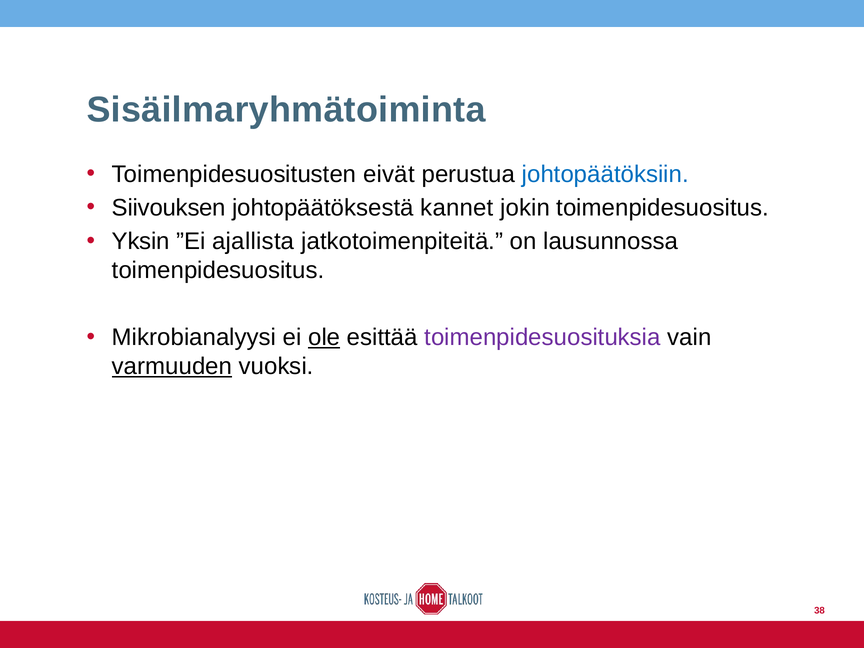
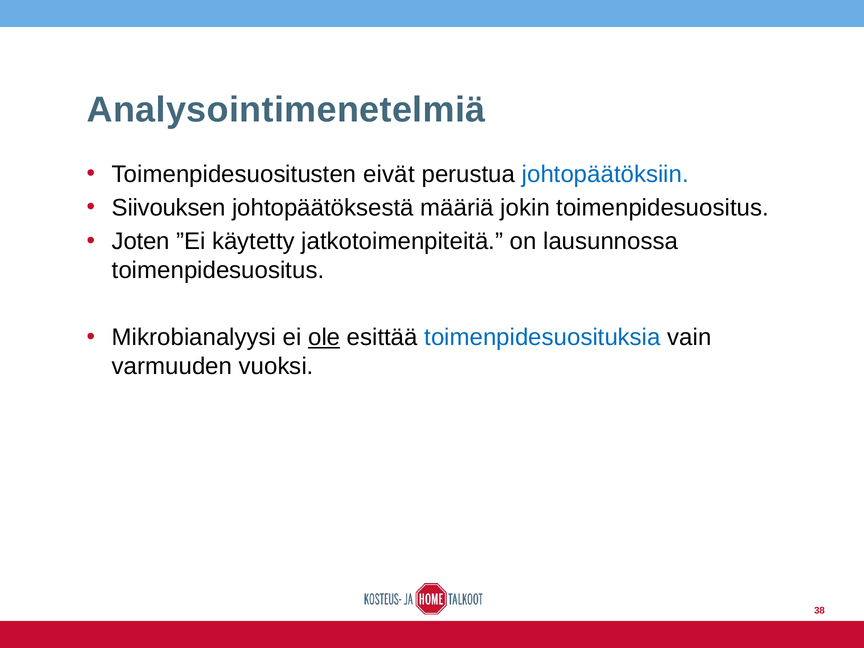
Sisäilmaryhmätoiminta: Sisäilmaryhmätoiminta -> Analysointimenetelmiä
kannet: kannet -> määriä
Yksin: Yksin -> Joten
ajallista: ajallista -> käytetty
toimenpidesuosituksia colour: purple -> blue
varmuuden underline: present -> none
